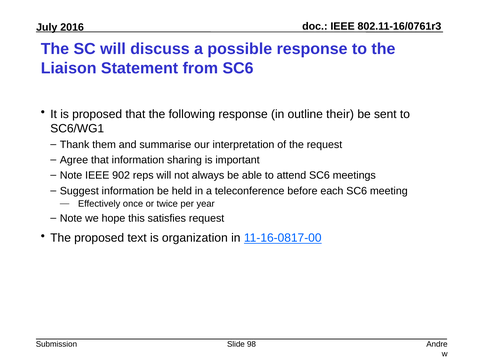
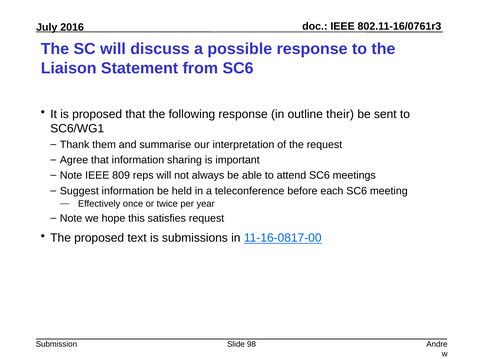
902: 902 -> 809
organization: organization -> submissions
